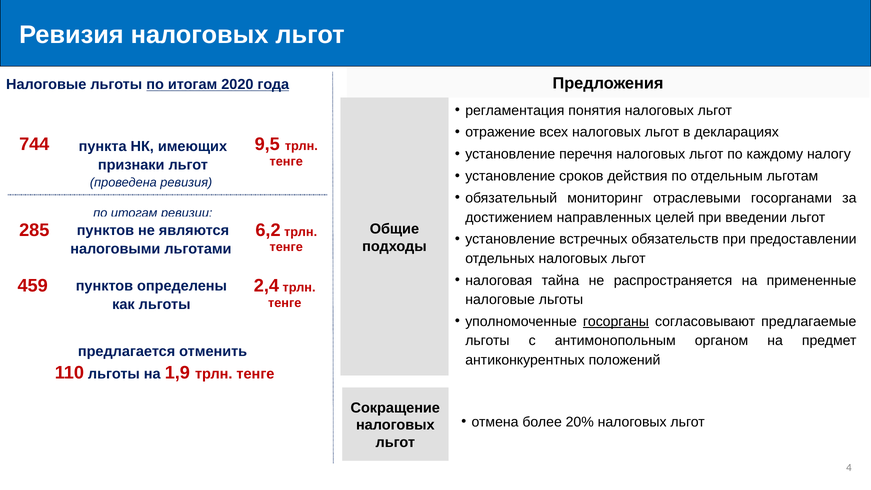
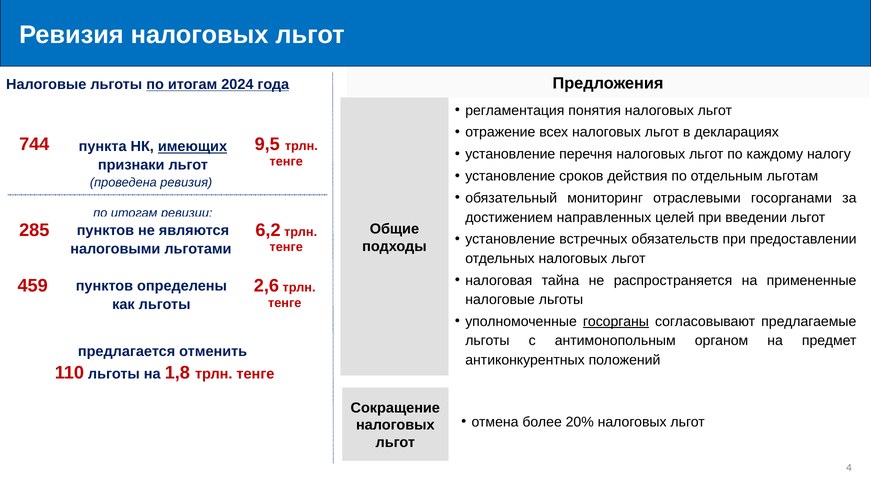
2020: 2020 -> 2024
имеющих underline: none -> present
2,4: 2,4 -> 2,6
1,9: 1,9 -> 1,8
